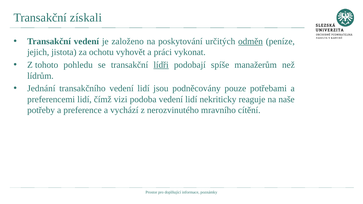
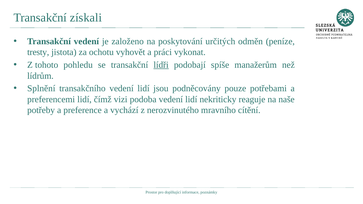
odměn underline: present -> none
jejich: jejich -> tresty
Jednání: Jednání -> Splnění
